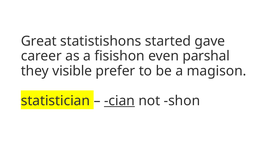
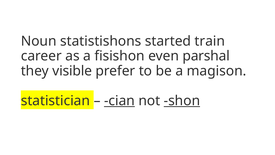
Great: Great -> Noun
gave: gave -> train
shon underline: none -> present
